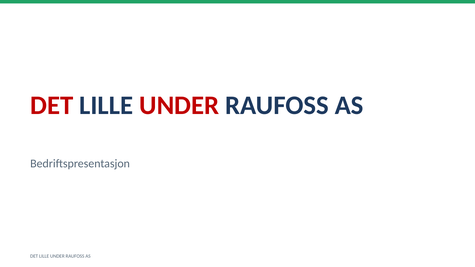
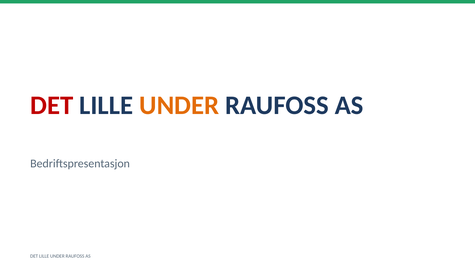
UNDER at (179, 105) colour: red -> orange
